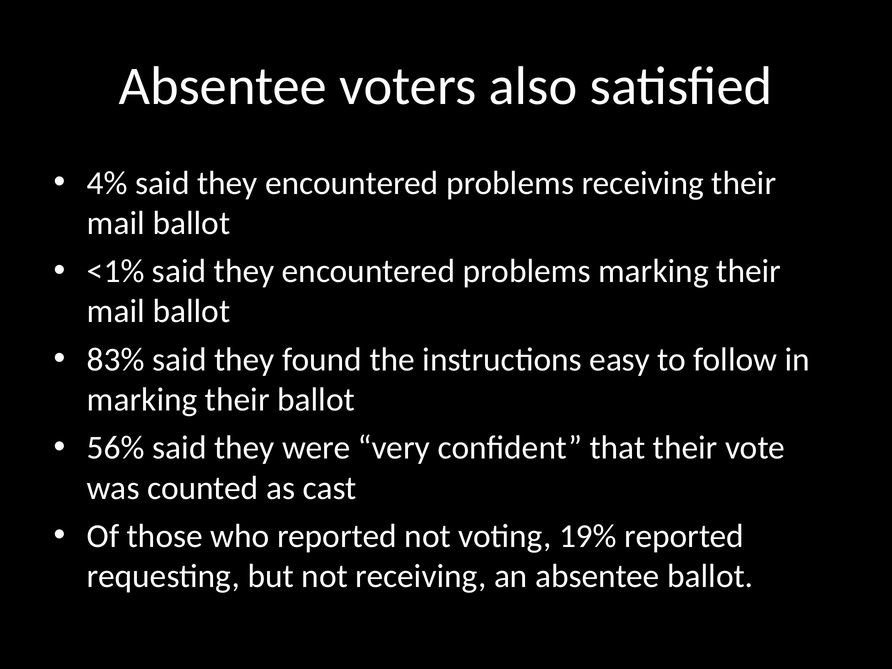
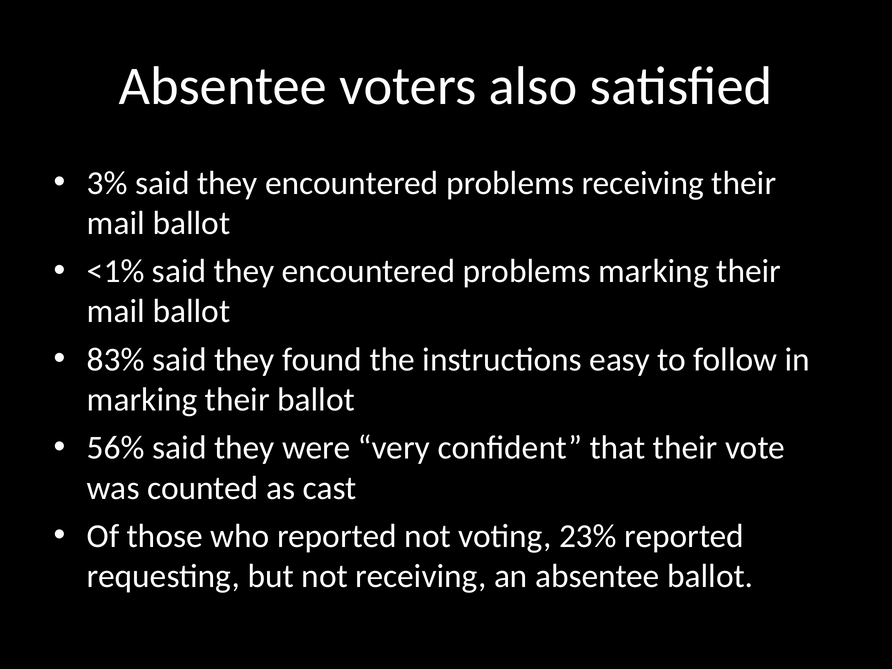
4%: 4% -> 3%
19%: 19% -> 23%
